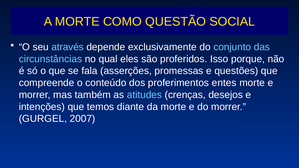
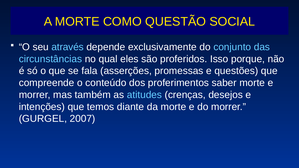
entes: entes -> saber
